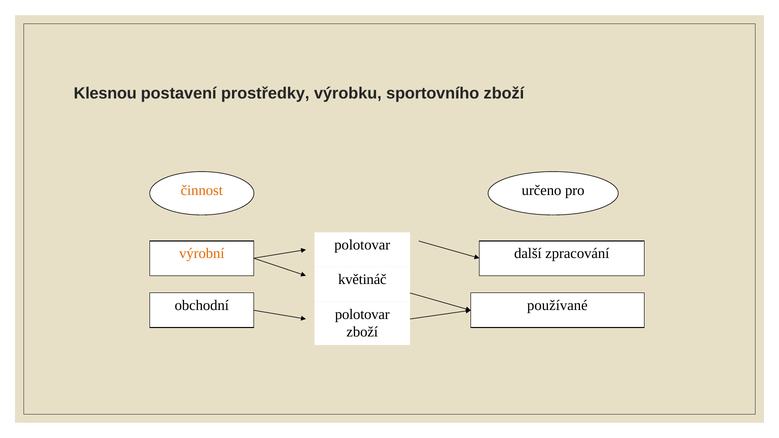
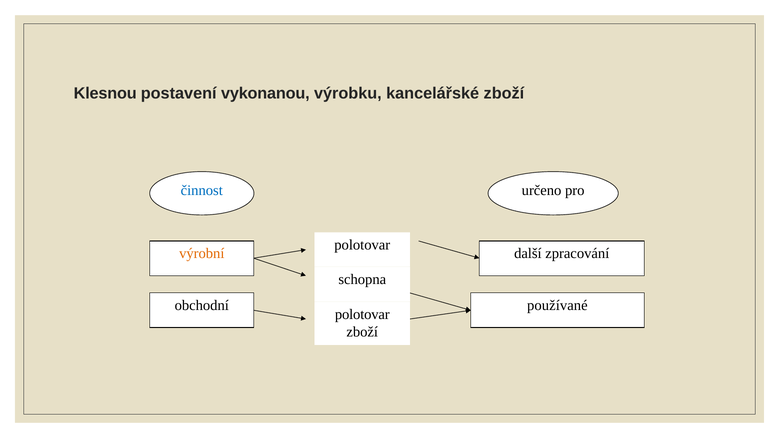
prostředky: prostředky -> vykonanou
sportovního: sportovního -> kancelářské
činnost colour: orange -> blue
květináč: květináč -> schopna
